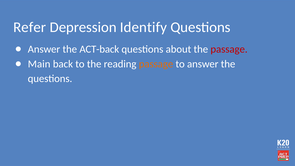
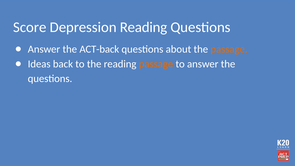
Refer: Refer -> Score
Depression Identify: Identify -> Reading
passage at (229, 49) colour: red -> orange
Main: Main -> Ideas
